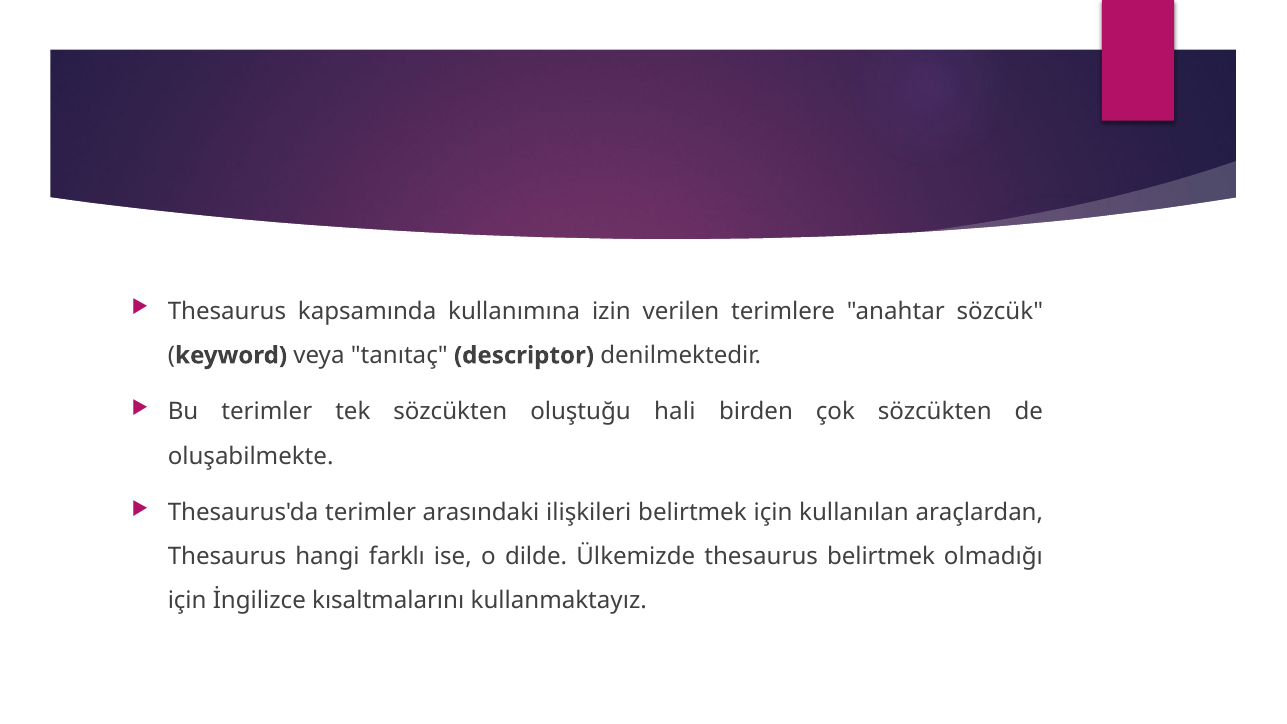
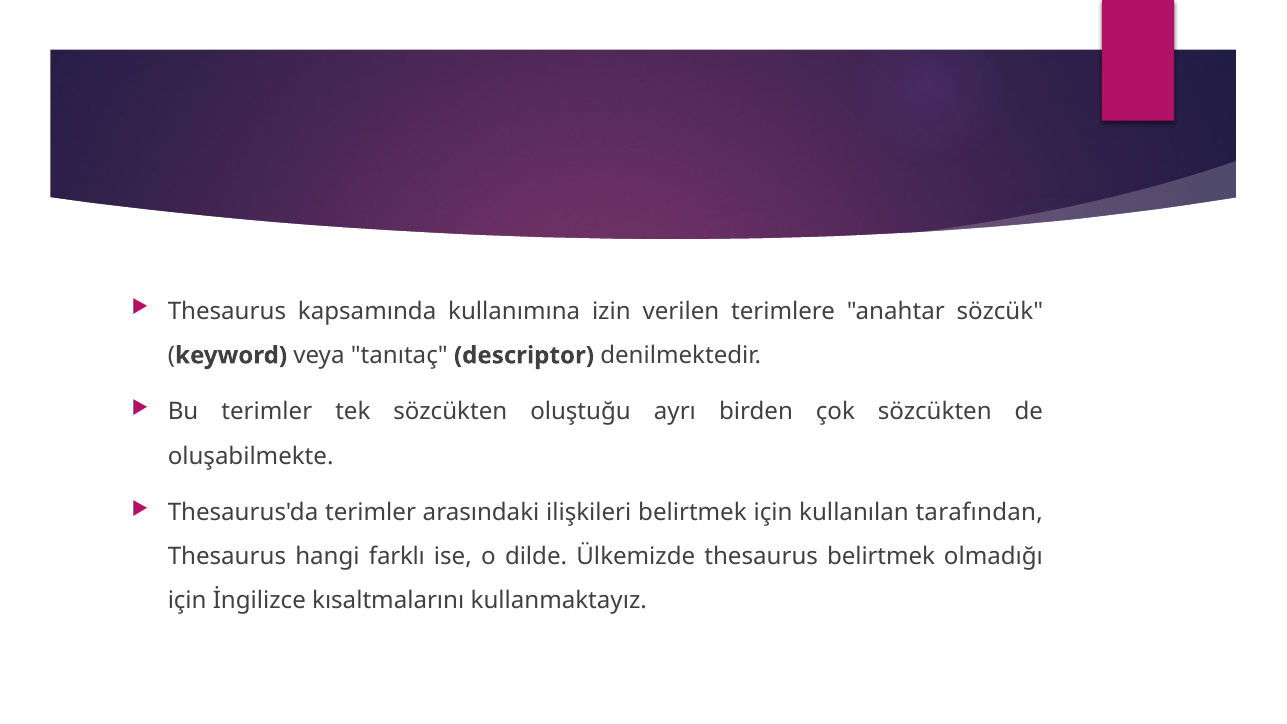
hali: hali -> ayrı
araçlardan: araçlardan -> tarafından
